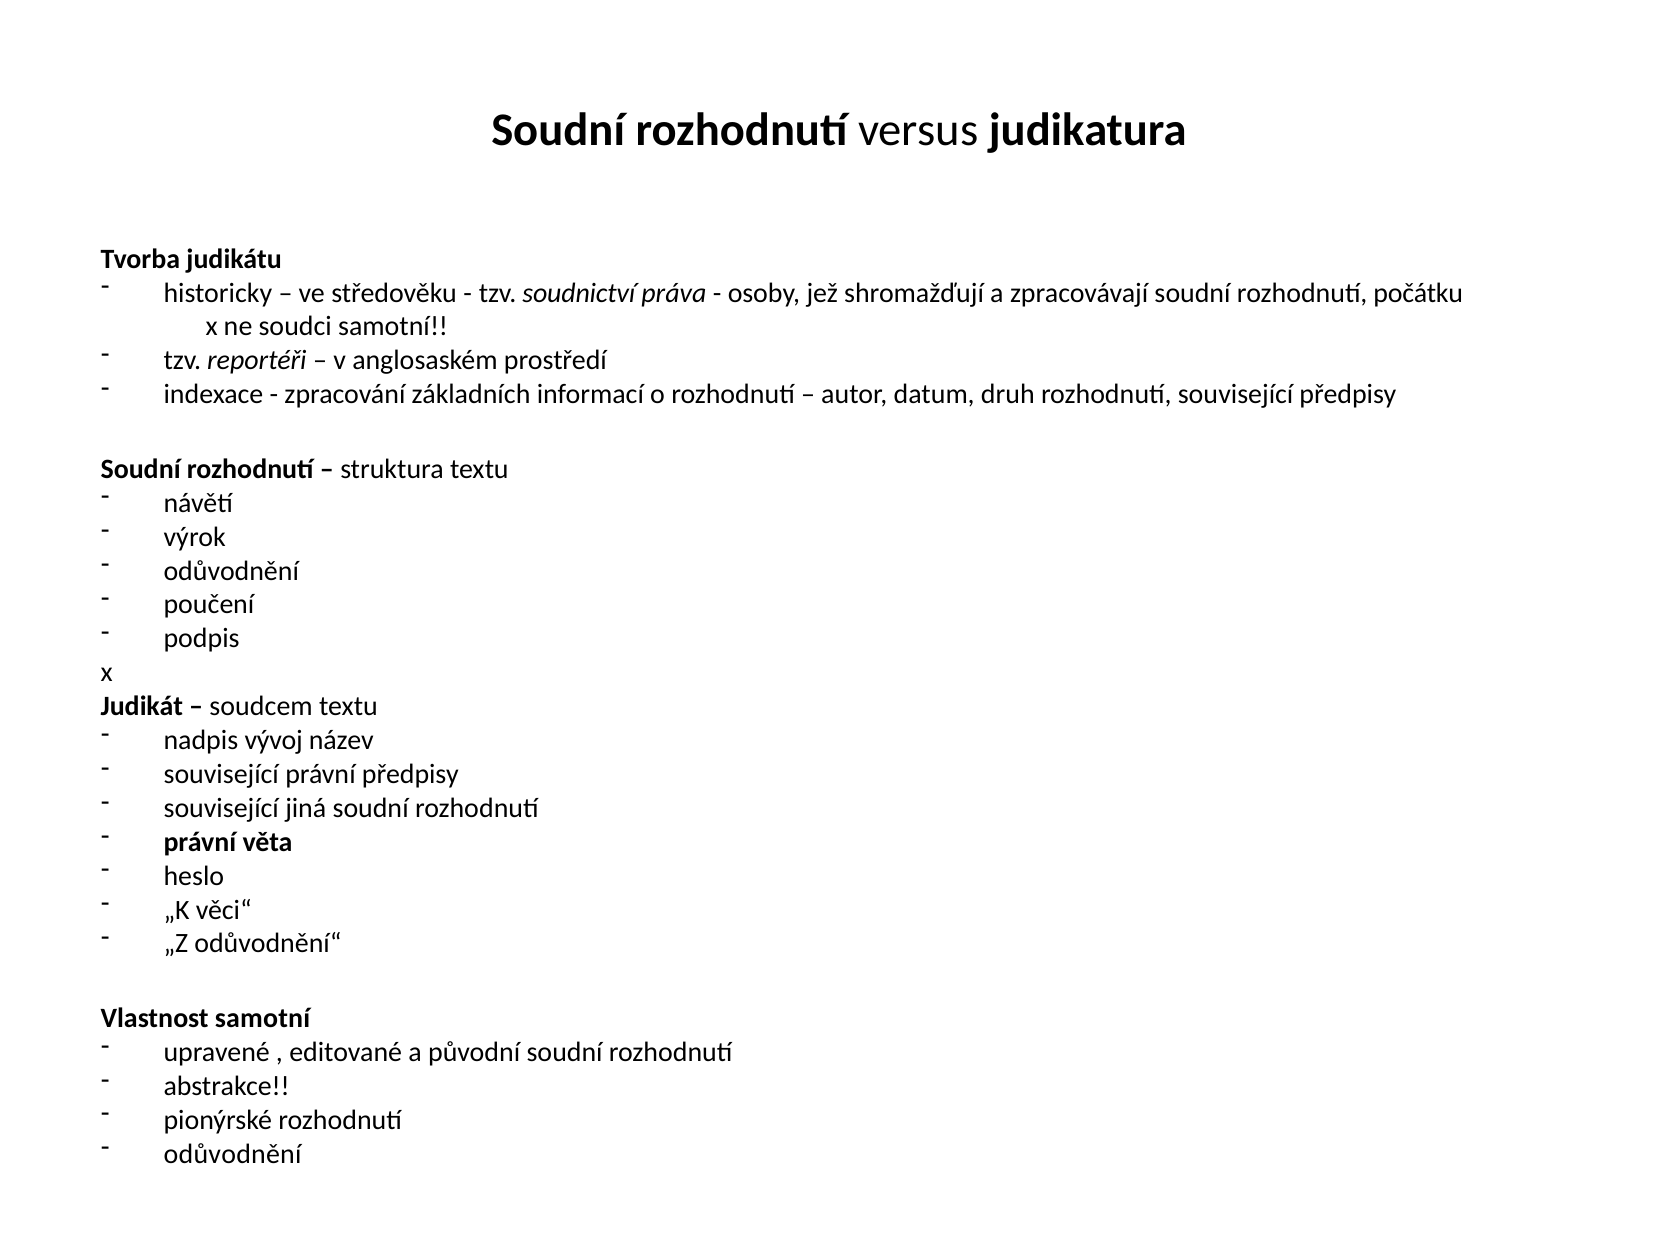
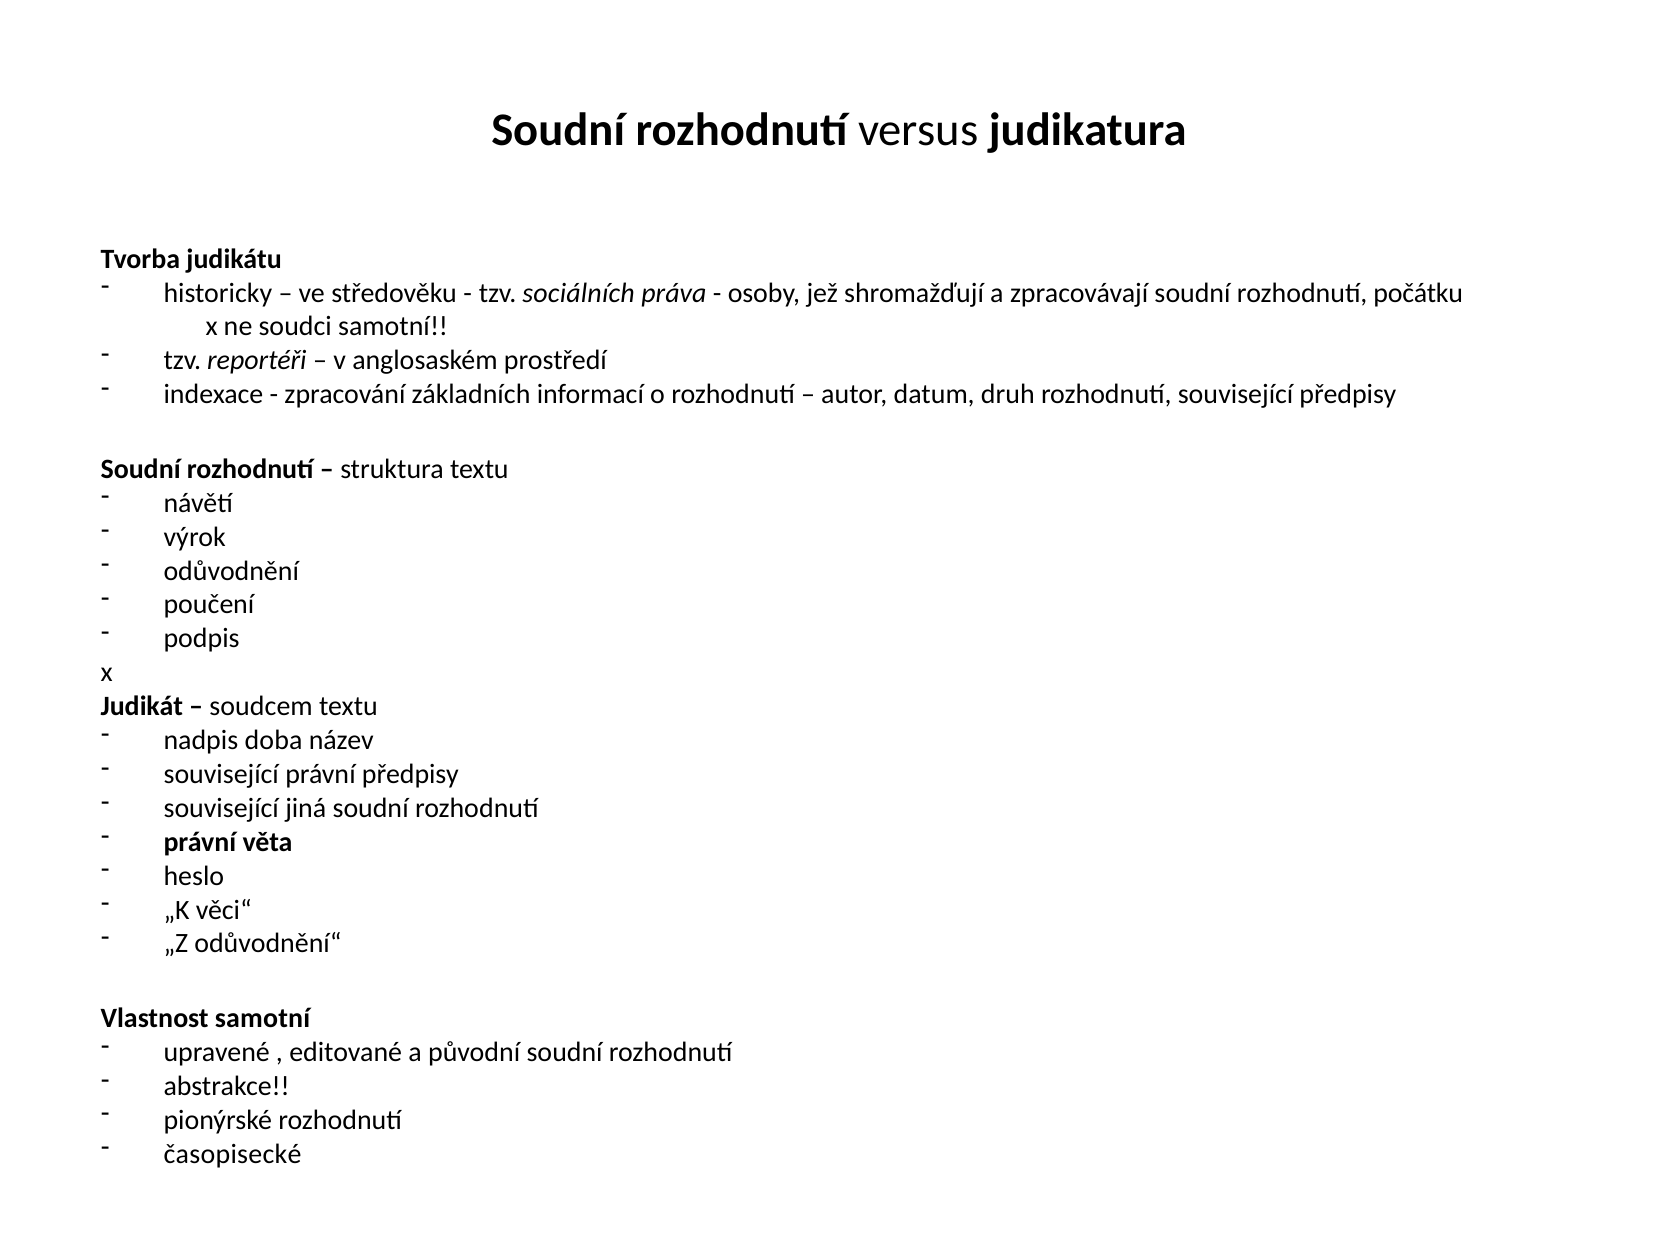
soudnictví: soudnictví -> sociálních
vývoj: vývoj -> doba
odůvodnění at (233, 1153): odůvodnění -> časopisecké
